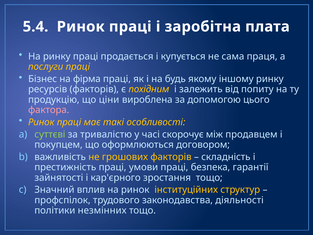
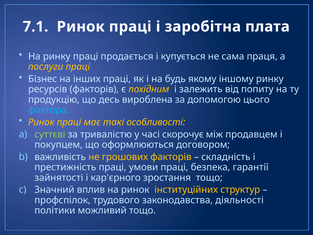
5.4: 5.4 -> 7.1
фірма: фірма -> інших
ціни: ціни -> десь
фактора colour: pink -> light blue
незмінних: незмінних -> можливий
